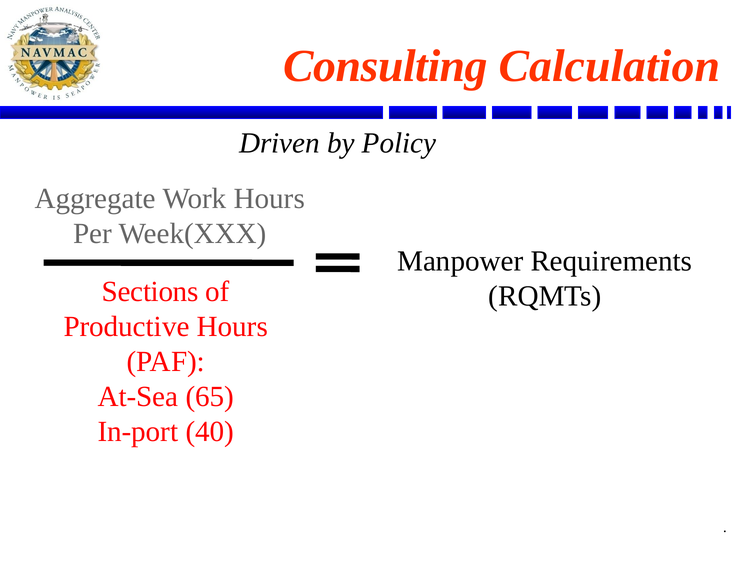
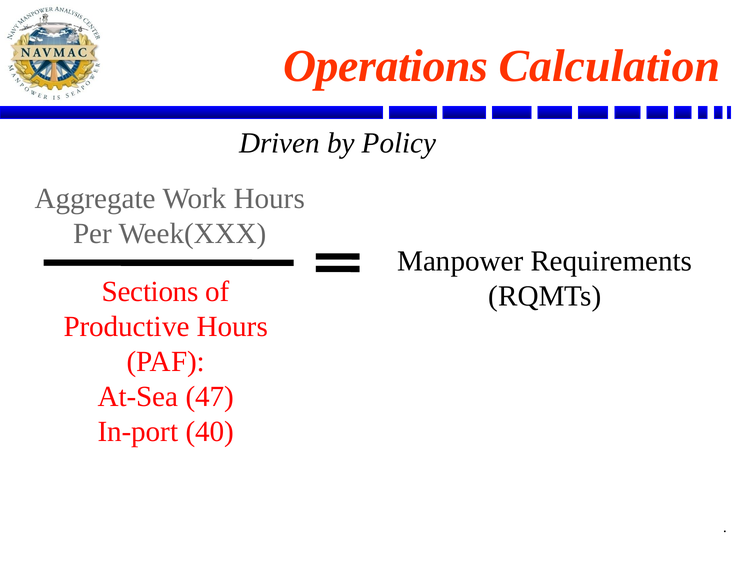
Consulting: Consulting -> Operations
65: 65 -> 47
